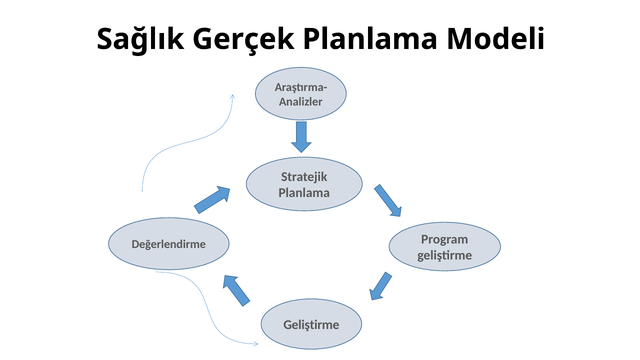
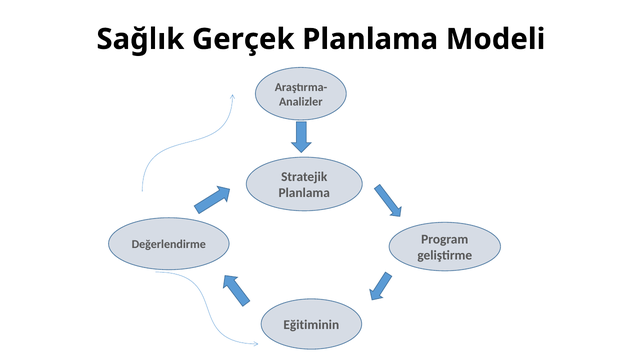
Geliştirme at (311, 325): Geliştirme -> Eğitiminin
